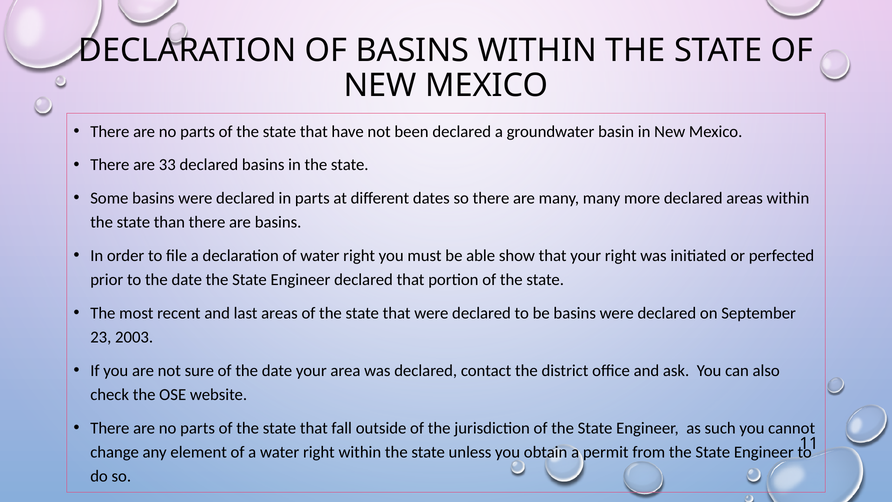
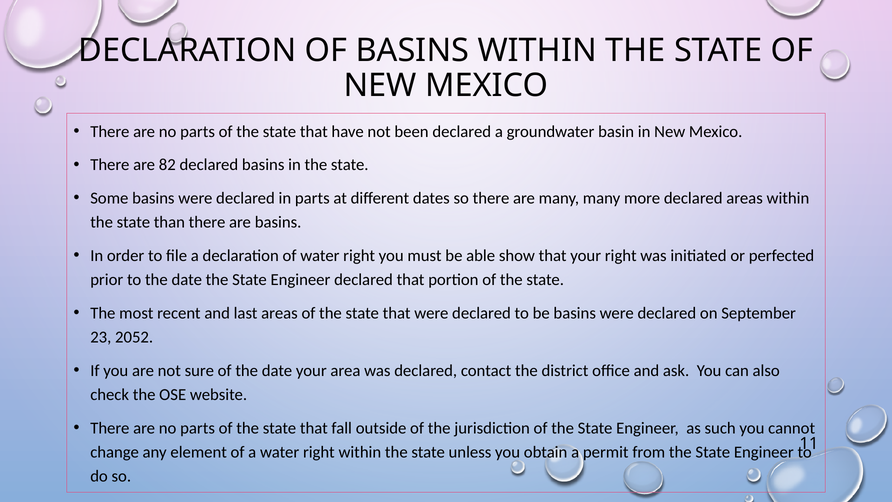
33: 33 -> 82
2003: 2003 -> 2052
